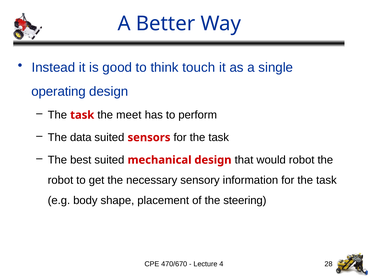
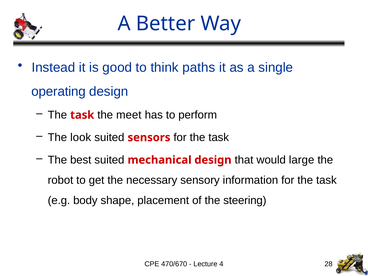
touch: touch -> paths
data: data -> look
would robot: robot -> large
